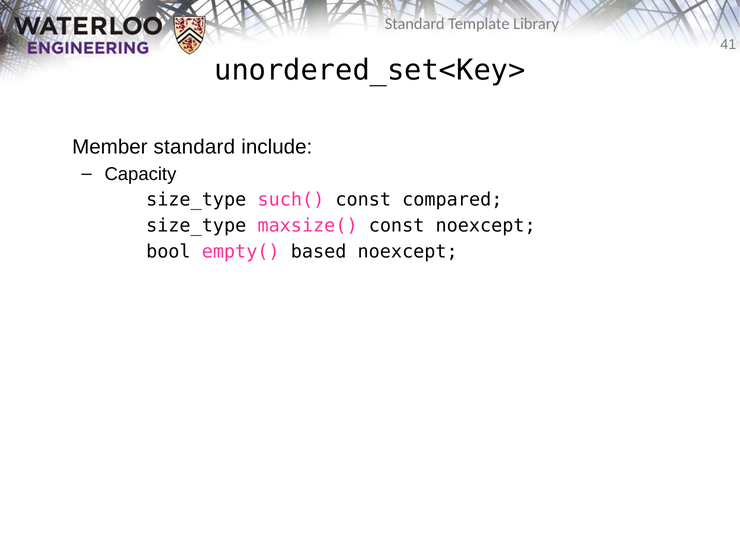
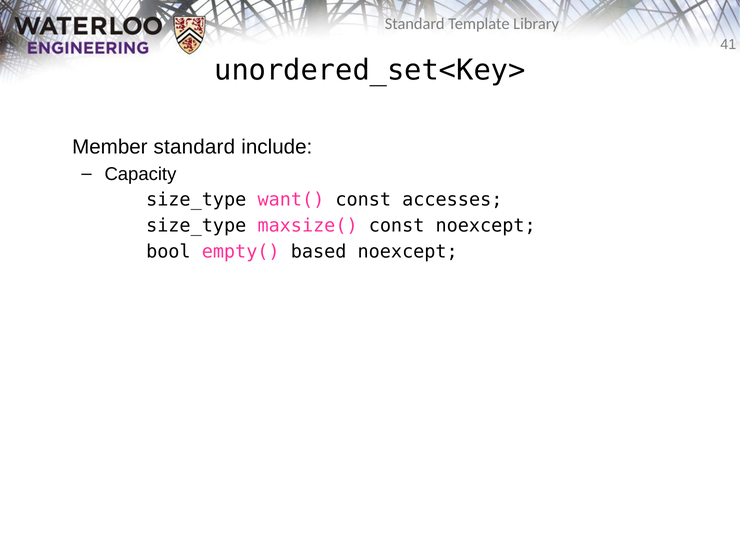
such(: such( -> want(
compared: compared -> accesses
